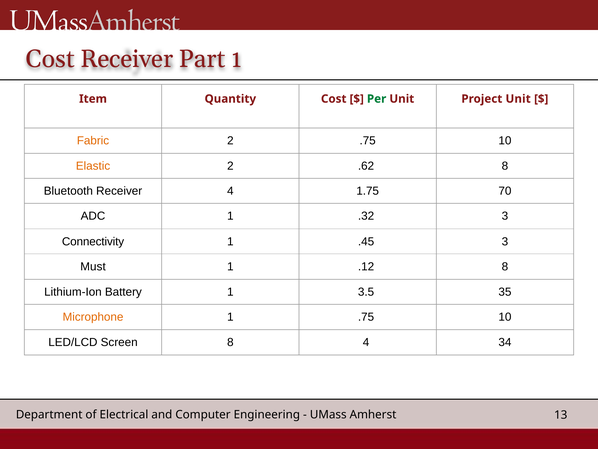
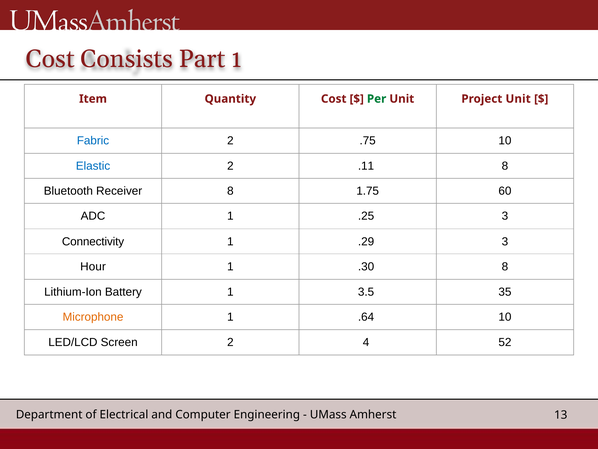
Cost Receiver: Receiver -> Consists
Fabric colour: orange -> blue
Elastic colour: orange -> blue
.62: .62 -> .11
Receiver 4: 4 -> 8
70: 70 -> 60
.32: .32 -> .25
.45: .45 -> .29
Must: Must -> Hour
.12: .12 -> .30
1 .75: .75 -> .64
Screen 8: 8 -> 2
34: 34 -> 52
